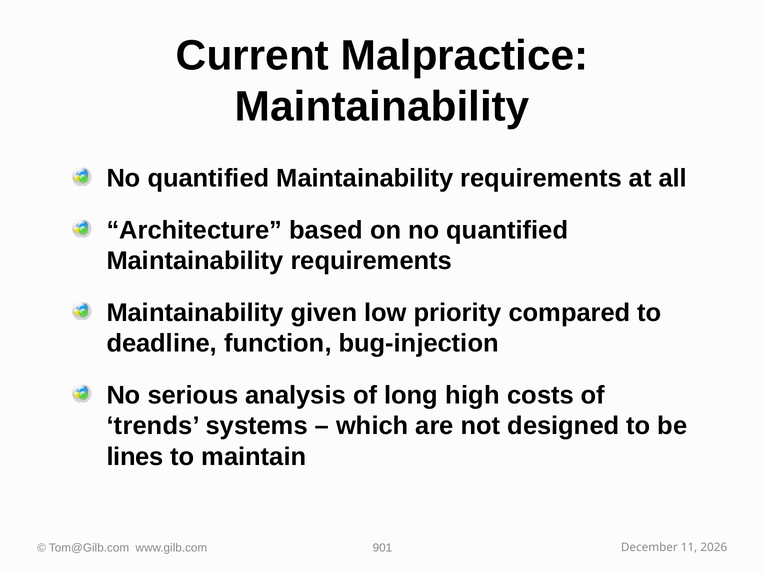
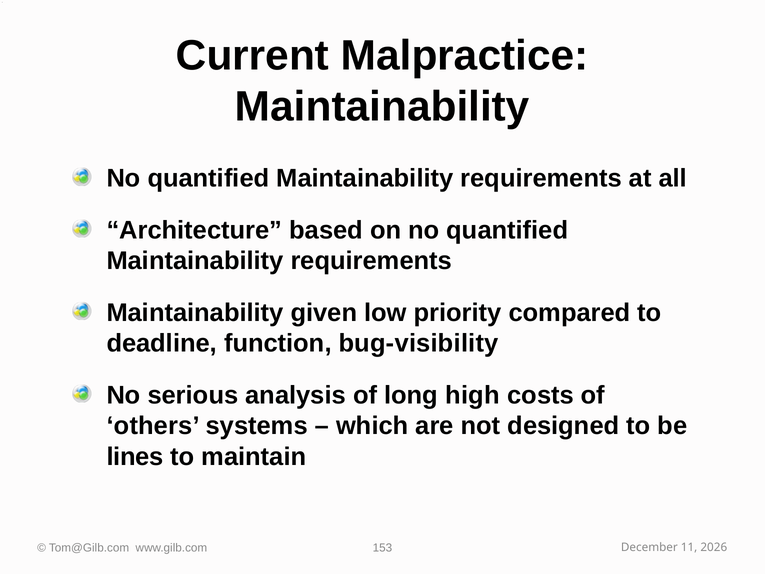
bug-injection: bug-injection -> bug-visibility
trends: trends -> others
901: 901 -> 153
